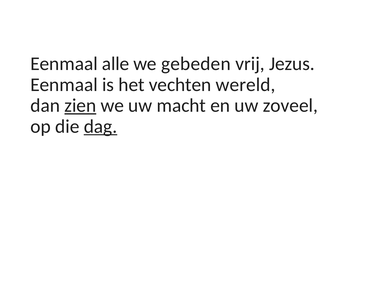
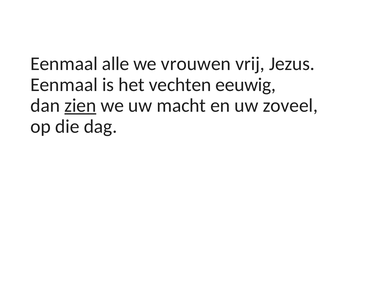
gebeden: gebeden -> vrouwen
wereld: wereld -> eeuwig
dag underline: present -> none
